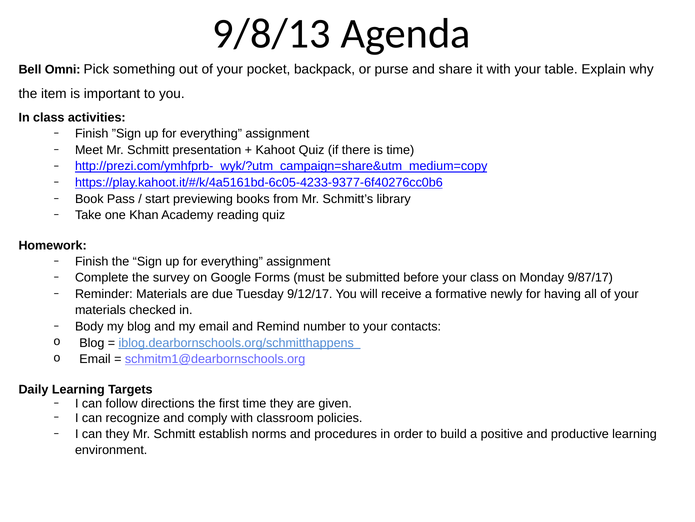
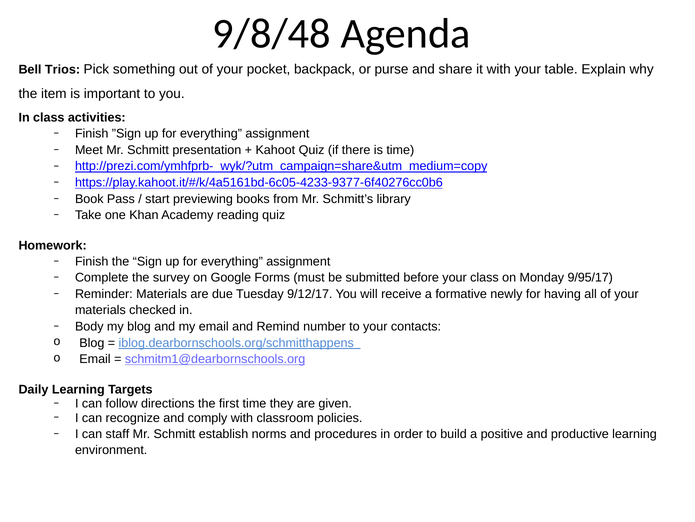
9/8/13: 9/8/13 -> 9/8/48
Omni: Omni -> Trios
9/87/17: 9/87/17 -> 9/95/17
can they: they -> staff
